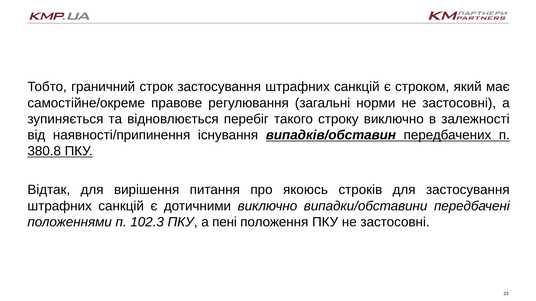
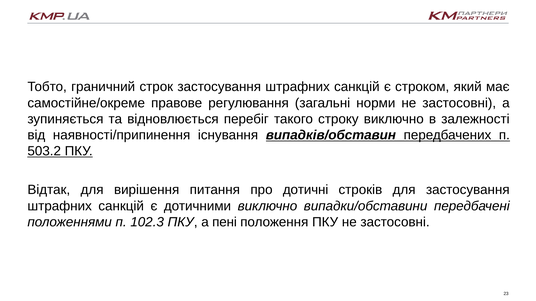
380.8: 380.8 -> 503.2
якоюсь: якоюсь -> дотичні
